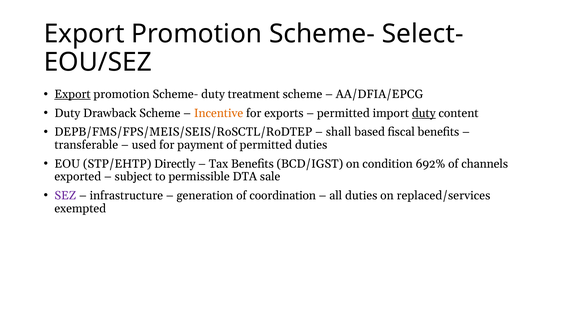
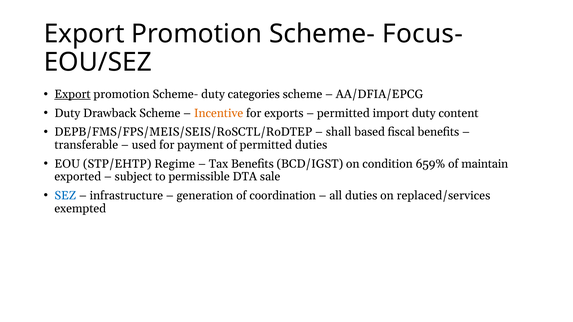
Select-: Select- -> Focus-
treatment: treatment -> categories
duty at (424, 113) underline: present -> none
Directly: Directly -> Regime
692%: 692% -> 659%
channels: channels -> maintain
SEZ colour: purple -> blue
